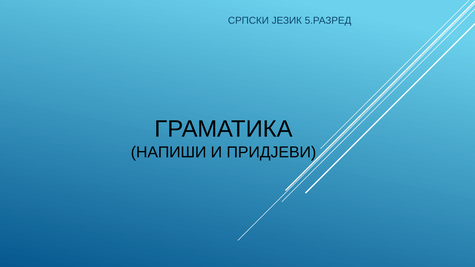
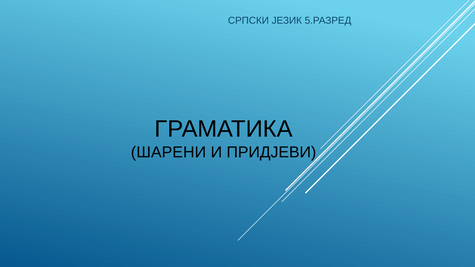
НАПИШИ: НАПИШИ -> ШАРЕНИ
